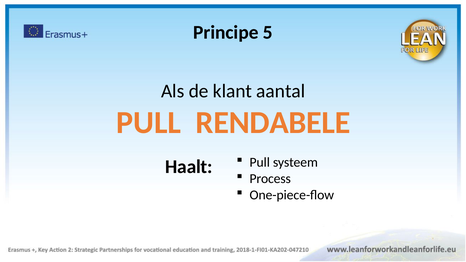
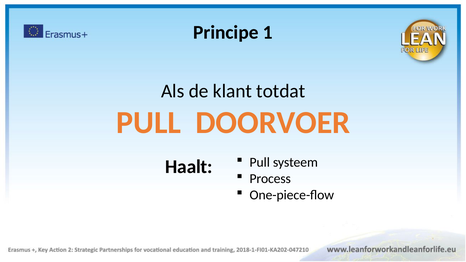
5: 5 -> 1
aantal: aantal -> totdat
RENDABELE: RENDABELE -> DOORVOER
